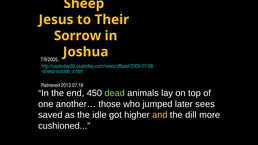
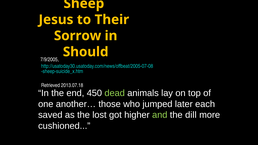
Joshua: Joshua -> Should
sees: sees -> each
idle: idle -> lost
and colour: yellow -> light green
